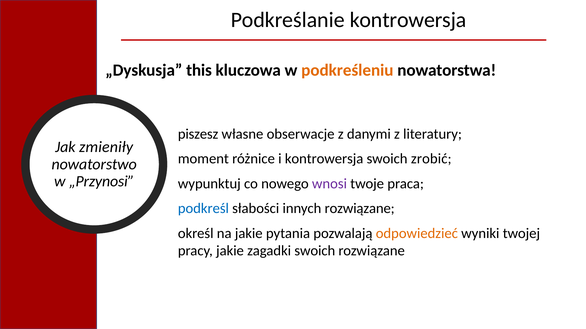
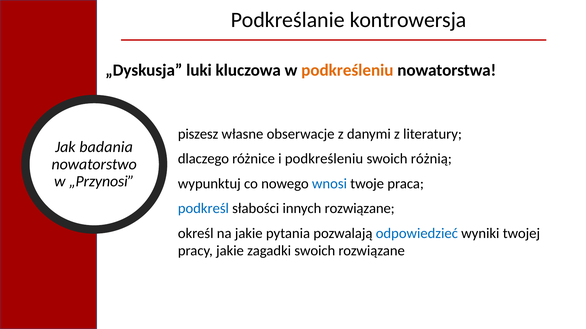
this: this -> luki
zmieniły: zmieniły -> badania
moment: moment -> dlaczego
i kontrowersja: kontrowersja -> podkreśleniu
zrobić: zrobić -> różnią
wnosi colour: purple -> blue
odpowiedzieć colour: orange -> blue
